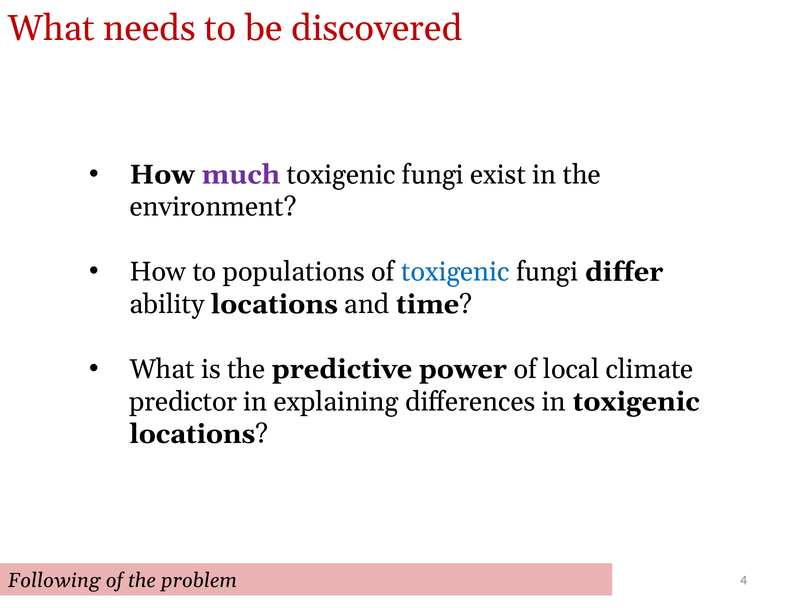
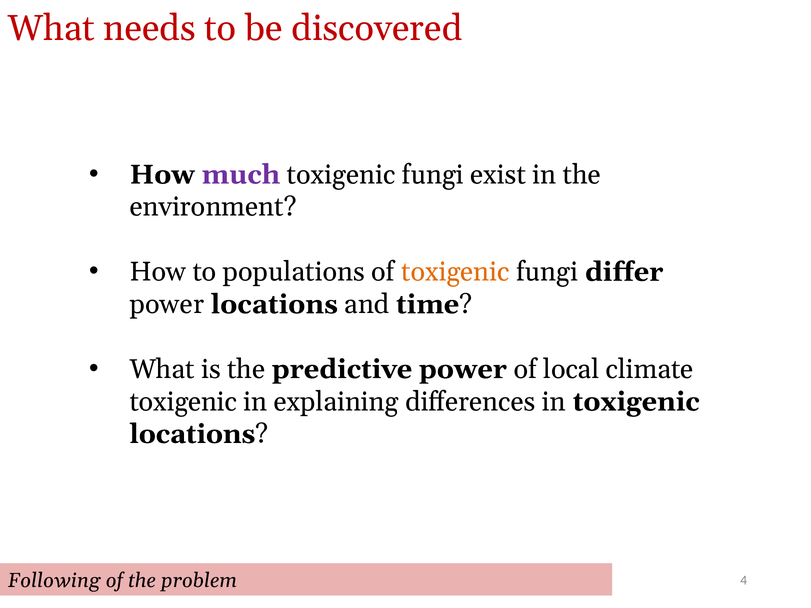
toxigenic at (455, 272) colour: blue -> orange
ability at (167, 304): ability -> power
predictor at (183, 402): predictor -> toxigenic
